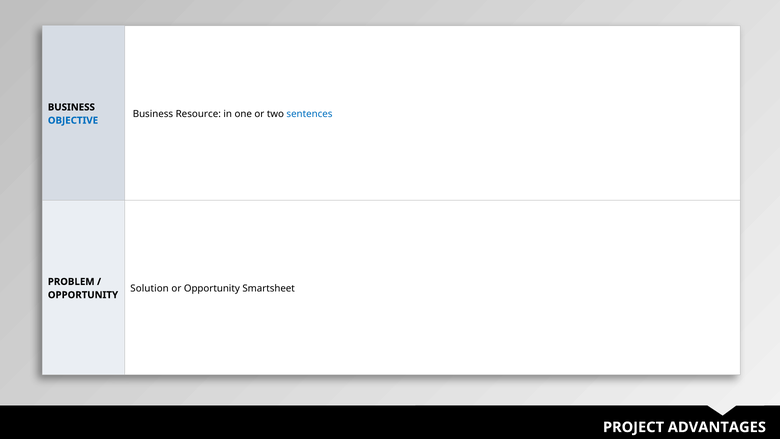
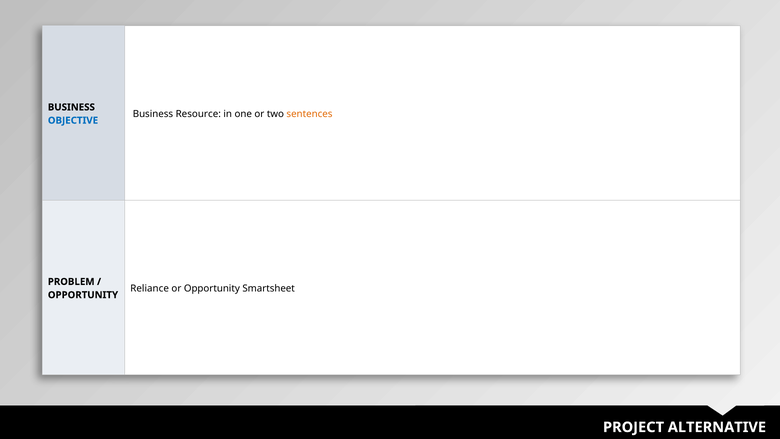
sentences colour: blue -> orange
Solution: Solution -> Reliance
ADVANTAGES: ADVANTAGES -> ALTERNATIVE
